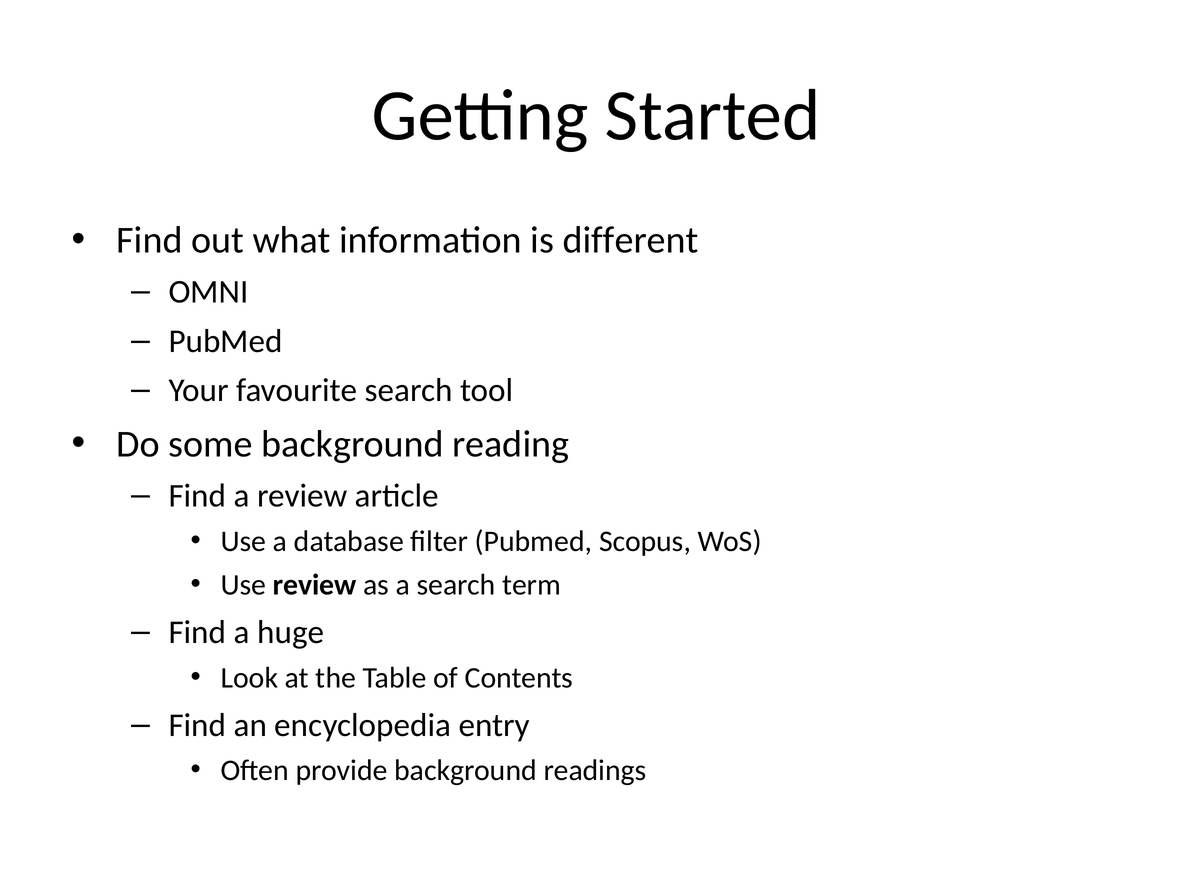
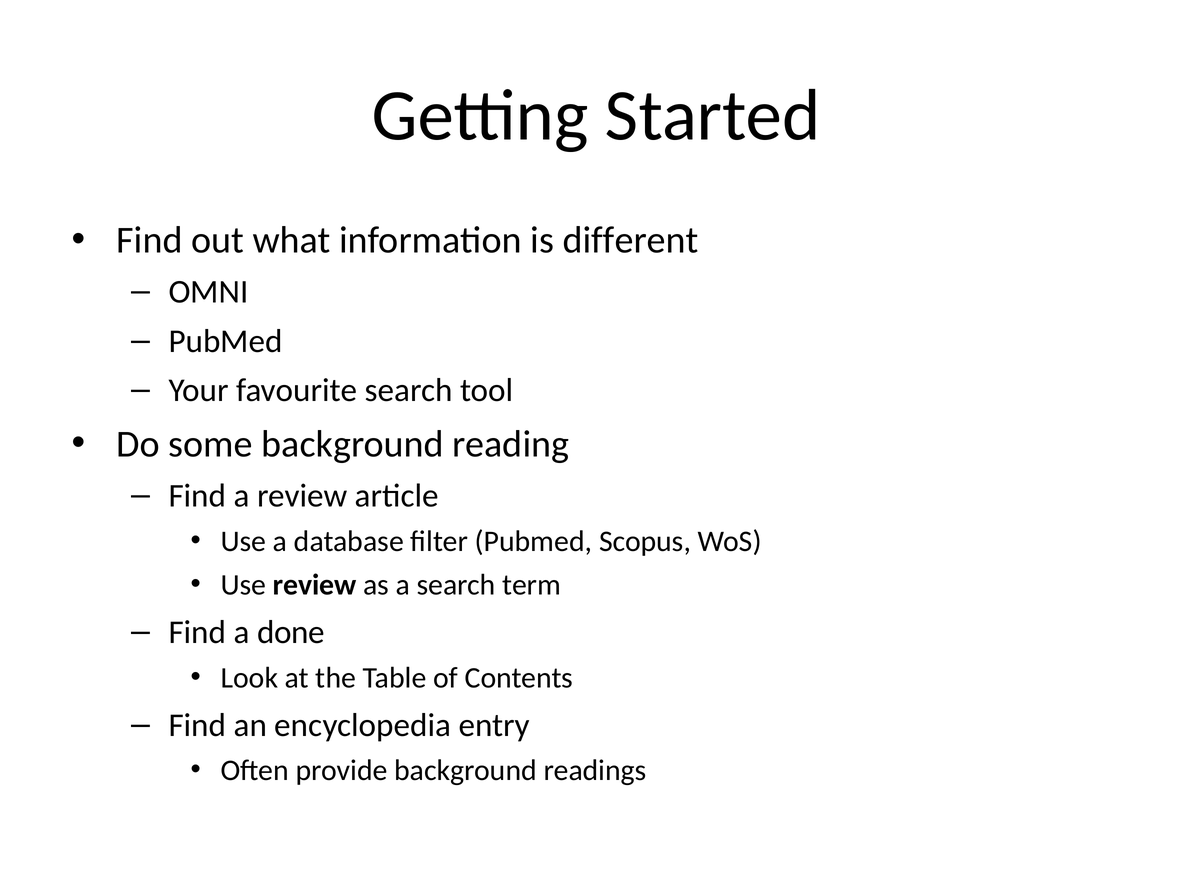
huge: huge -> done
